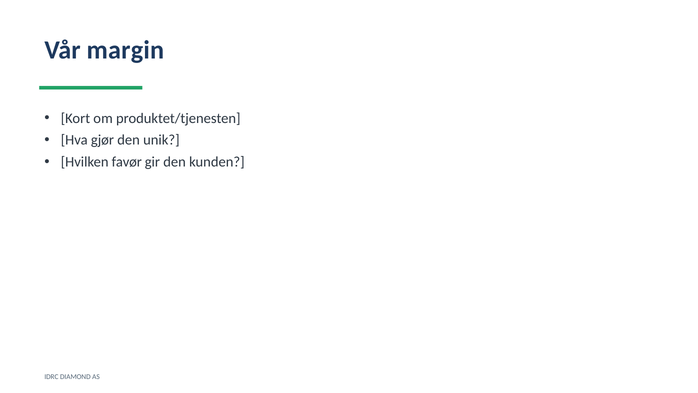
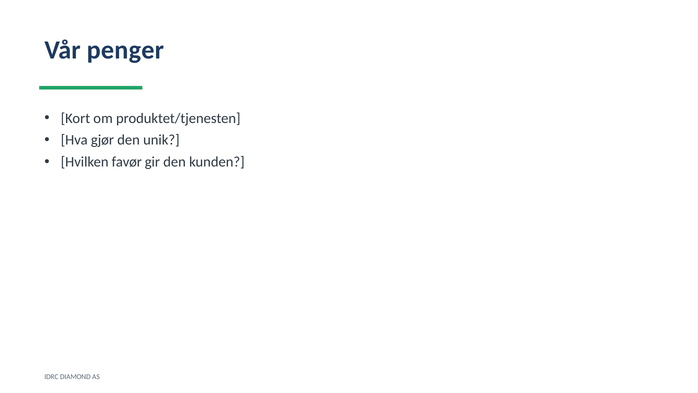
margin: margin -> penger
